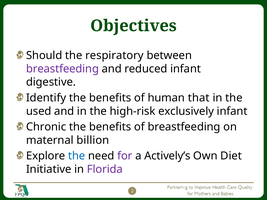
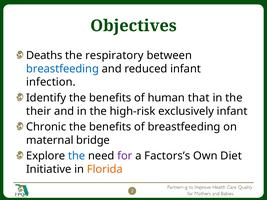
Should: Should -> Deaths
breastfeeding at (62, 69) colour: purple -> blue
digestive: digestive -> infection
used: used -> their
billion: billion -> bridge
Actively’s: Actively’s -> Factors’s
Florida colour: purple -> orange
